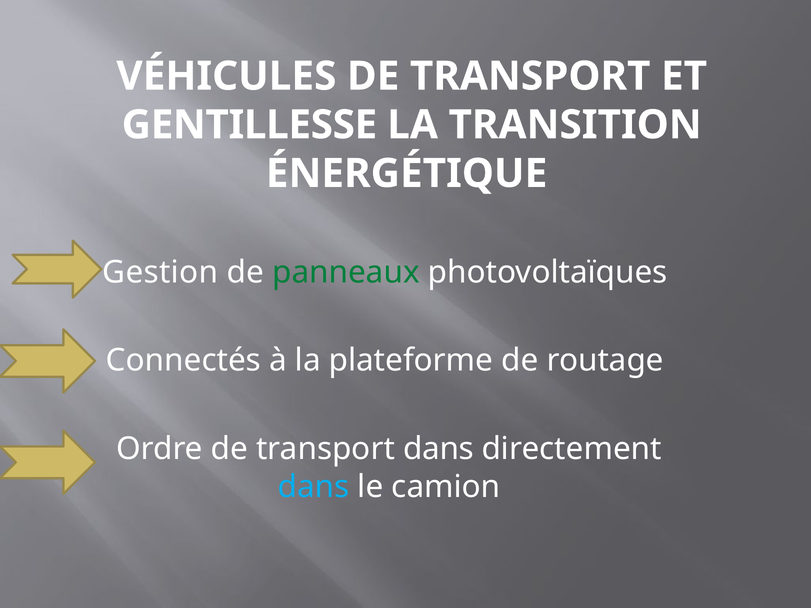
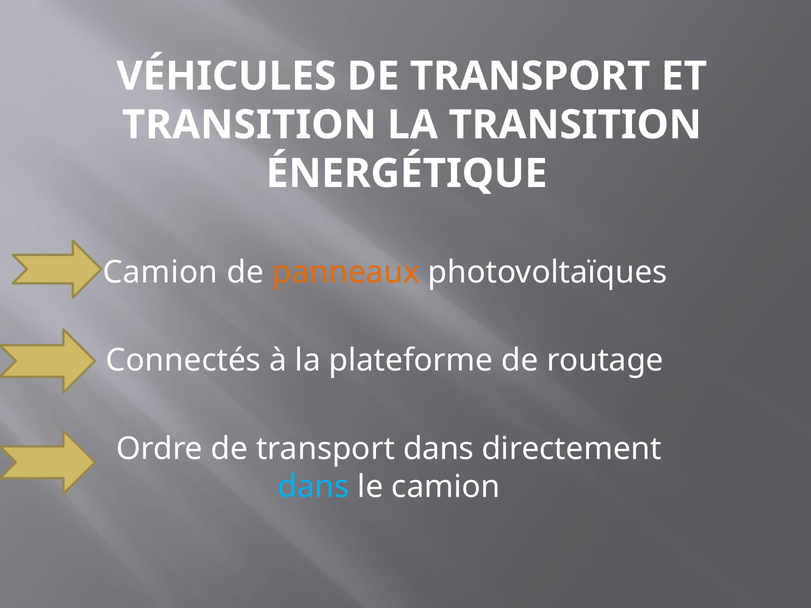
GENTILLESSE at (249, 125): GENTILLESSE -> TRANSITION
Gestion at (160, 272): Gestion -> Camion
panneaux colour: green -> orange
